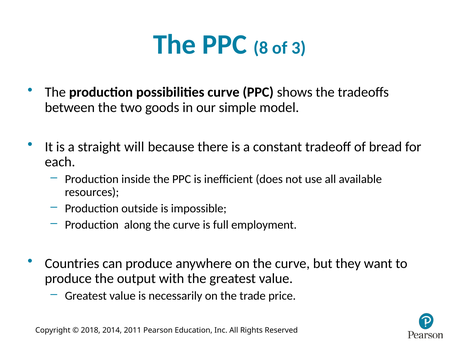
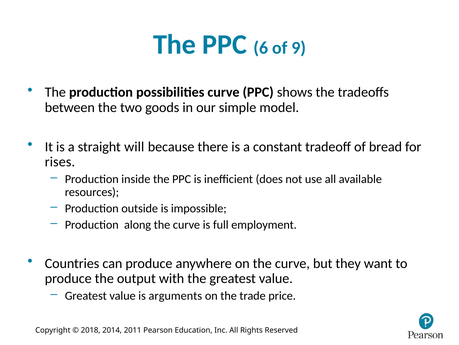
8: 8 -> 6
3: 3 -> 9
each: each -> rises
necessarily: necessarily -> arguments
